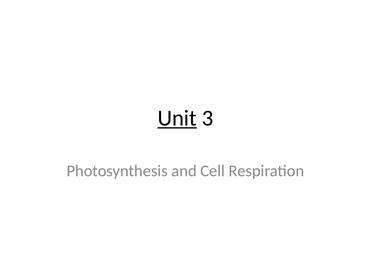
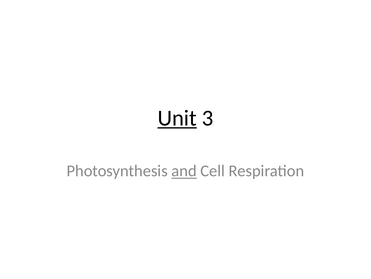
and underline: none -> present
